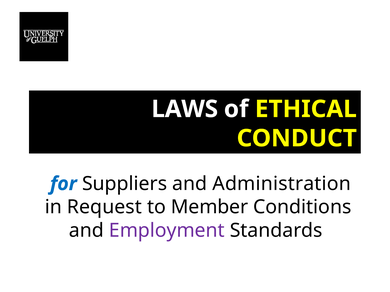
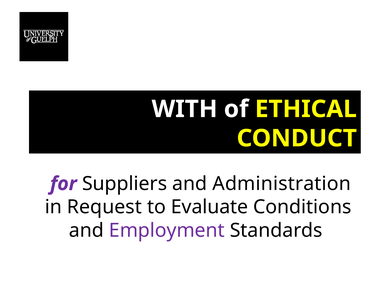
LAWS: LAWS -> WITH
for colour: blue -> purple
Member: Member -> Evaluate
